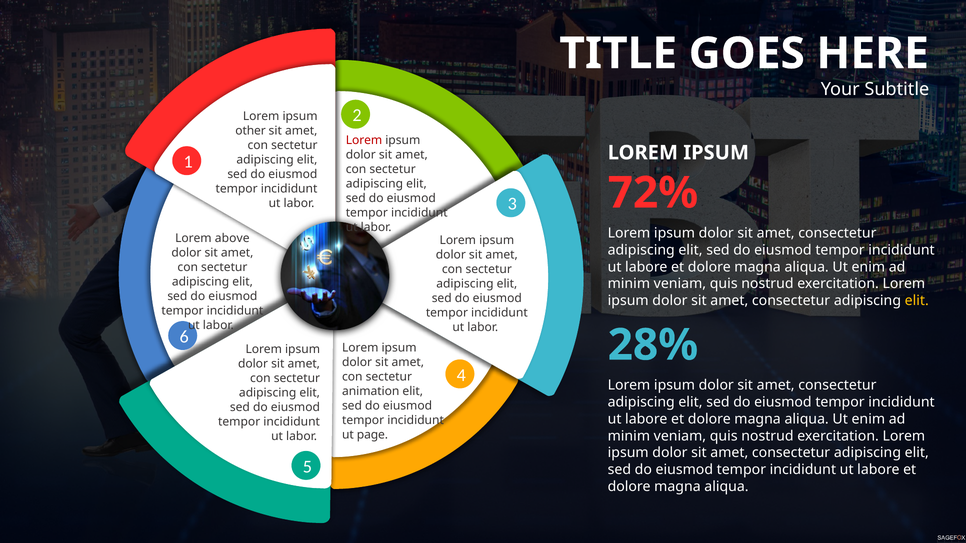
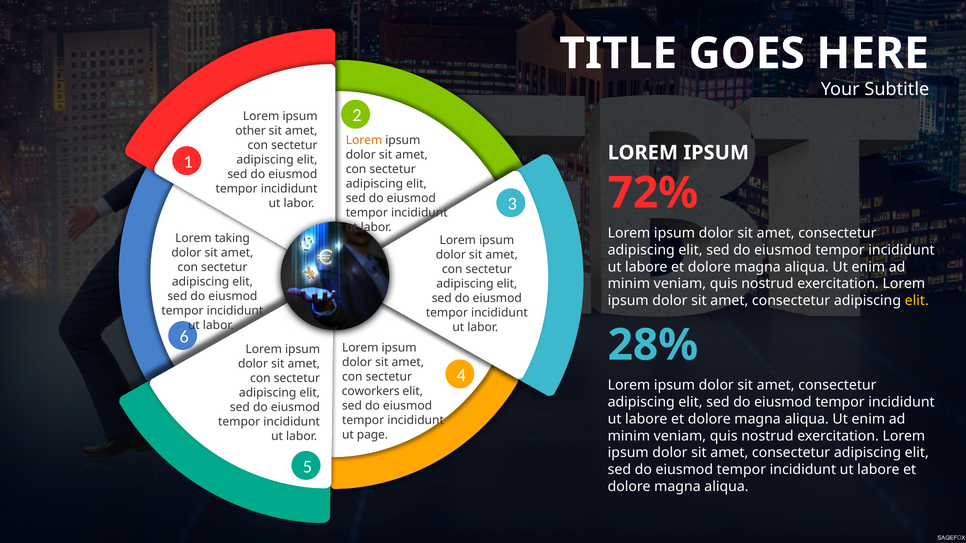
Lorem at (364, 140) colour: red -> orange
above: above -> taking
animation: animation -> coworkers
